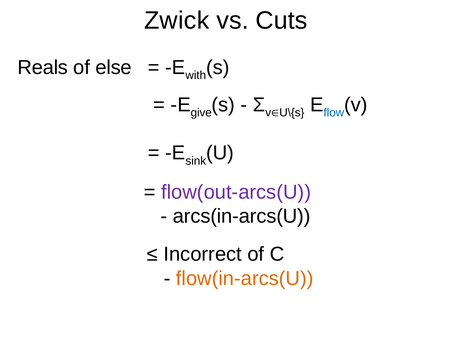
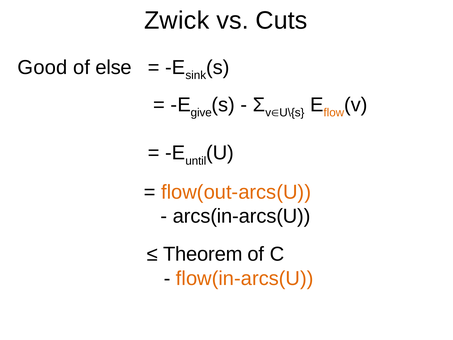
Reals: Reals -> Good
with: with -> sink
flow colour: blue -> orange
sink: sink -> until
flow(out-arcs(U colour: purple -> orange
Incorrect: Incorrect -> Theorem
